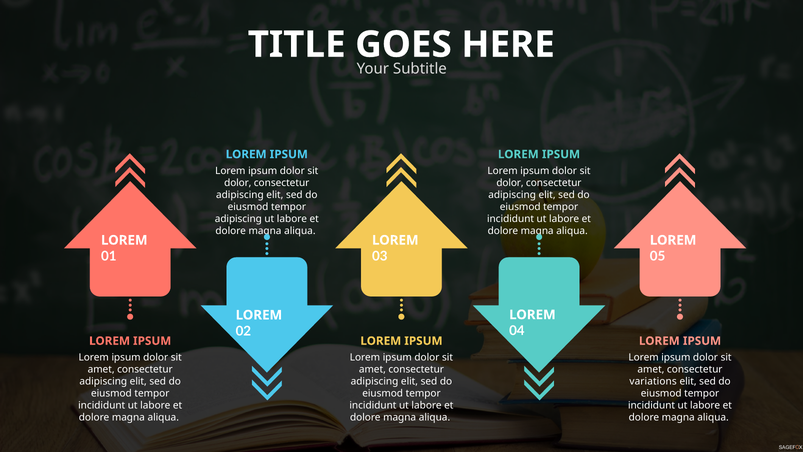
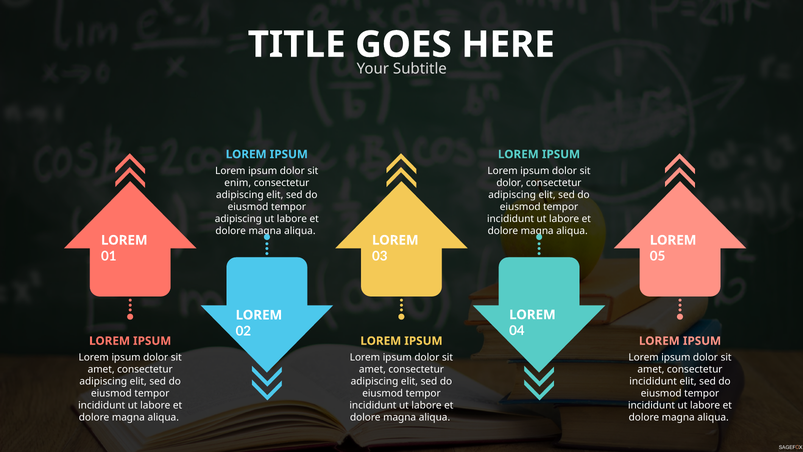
dolor at (238, 183): dolor -> enim
variations at (653, 381): variations -> incididunt
